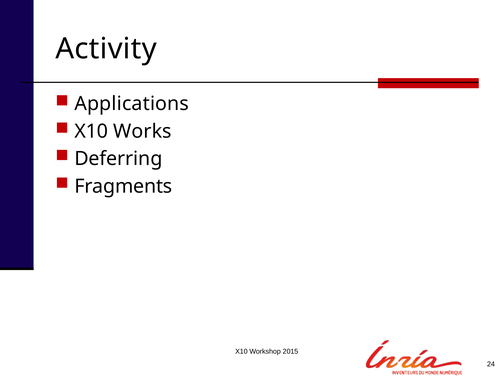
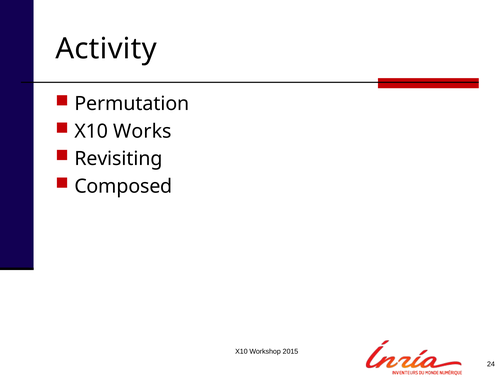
Applications: Applications -> Permutation
Deferring: Deferring -> Revisiting
Fragments: Fragments -> Composed
